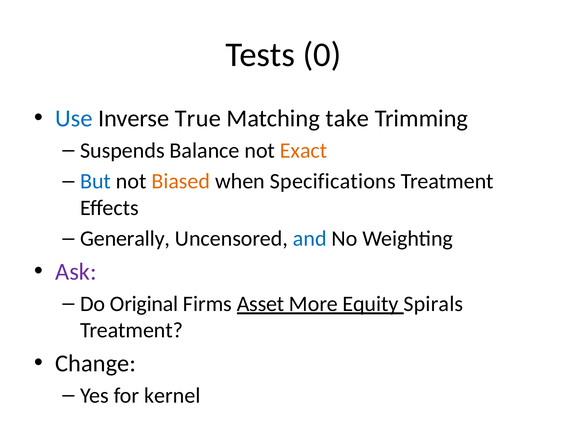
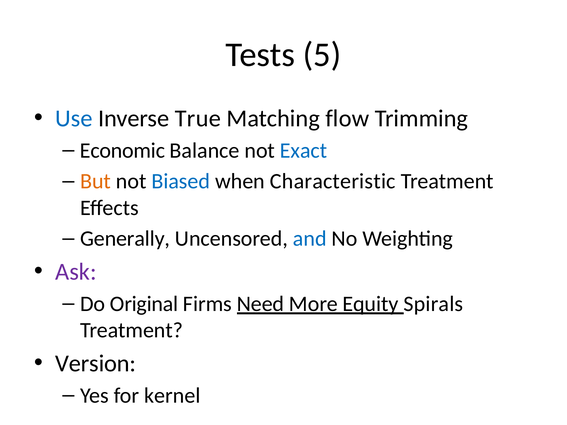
0: 0 -> 5
take: take -> flow
Suspends: Suspends -> Economic
Exact colour: orange -> blue
But colour: blue -> orange
Biased colour: orange -> blue
Specifications: Specifications -> Characteristic
Asset: Asset -> Need
Change: Change -> Version
